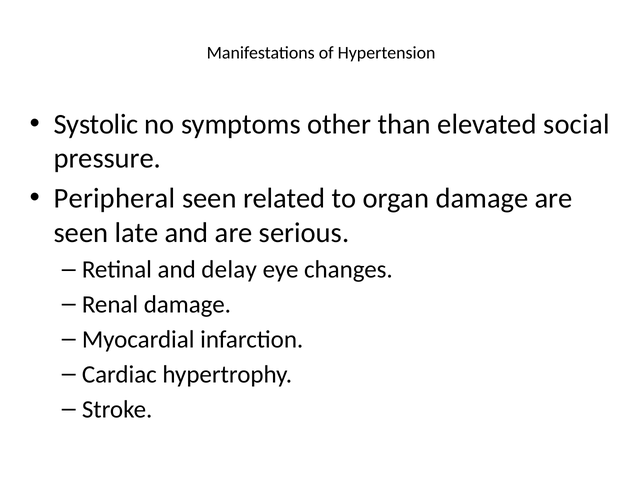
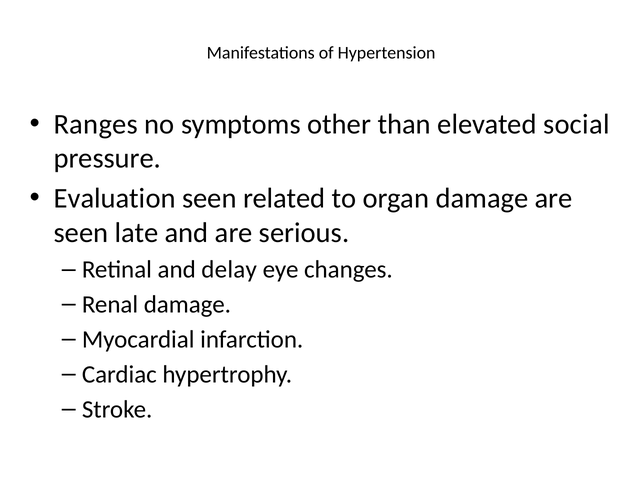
Systolic: Systolic -> Ranges
Peripheral: Peripheral -> Evaluation
